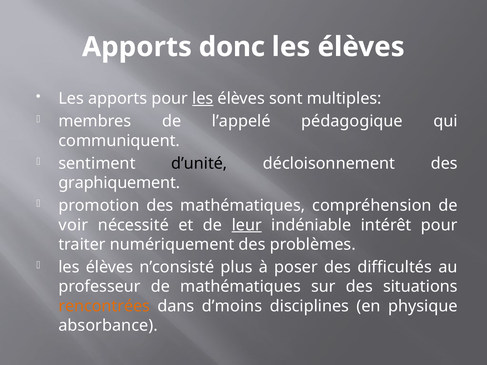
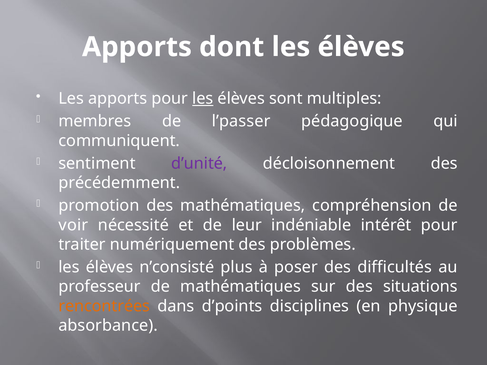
donc: donc -> dont
l’appelé: l’appelé -> l’passer
d’unité colour: black -> purple
graphiquement: graphiquement -> précédemment
leur underline: present -> none
d’moins: d’moins -> d’points
